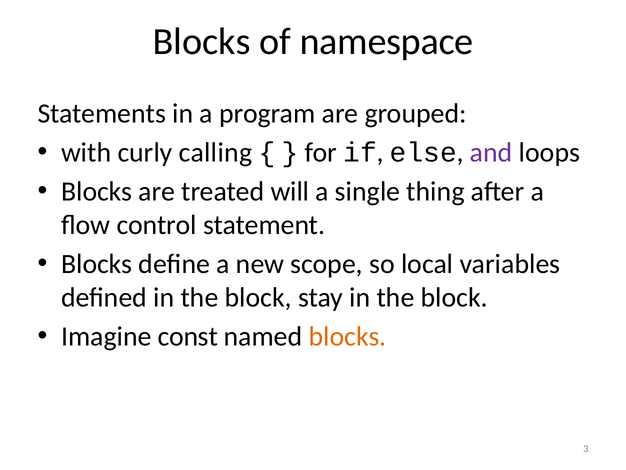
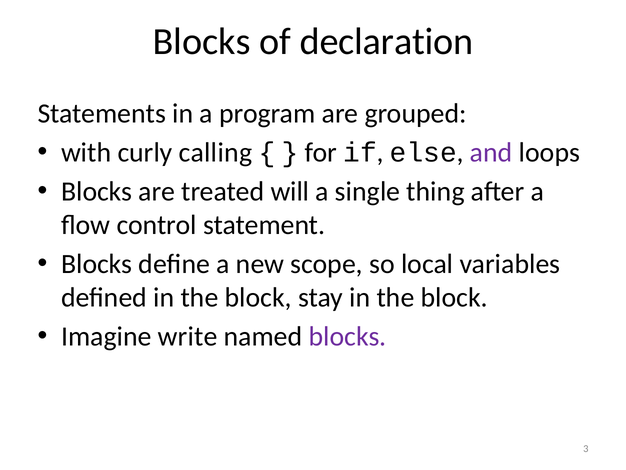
namespace: namespace -> declaration
const: const -> write
blocks at (348, 336) colour: orange -> purple
